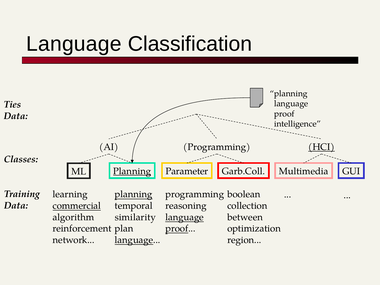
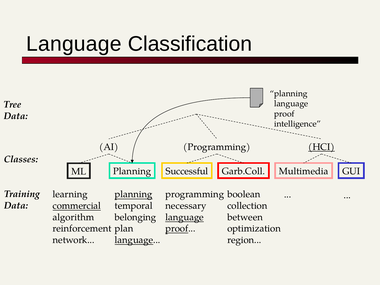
Ties: Ties -> Tree
Parameter: Parameter -> Successful
Planning at (132, 171) underline: present -> none
reasoning: reasoning -> necessary
similarity: similarity -> belonging
